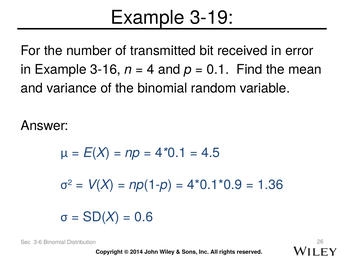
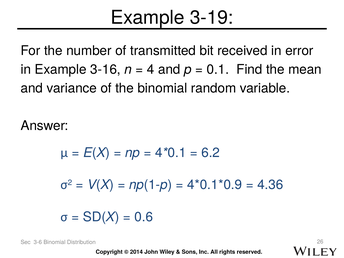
4.5: 4.5 -> 6.2
1.36: 1.36 -> 4.36
